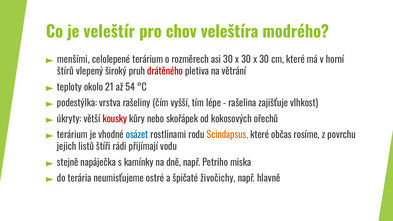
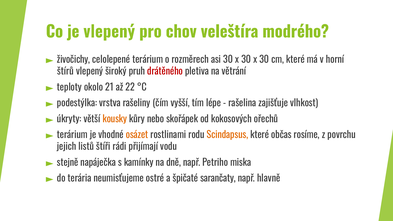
je veleštír: veleštír -> vlepený
menšími: menšími -> živočichy
54: 54 -> 22
kousky colour: red -> orange
osázet colour: blue -> orange
živočichy: živočichy -> sarančaty
